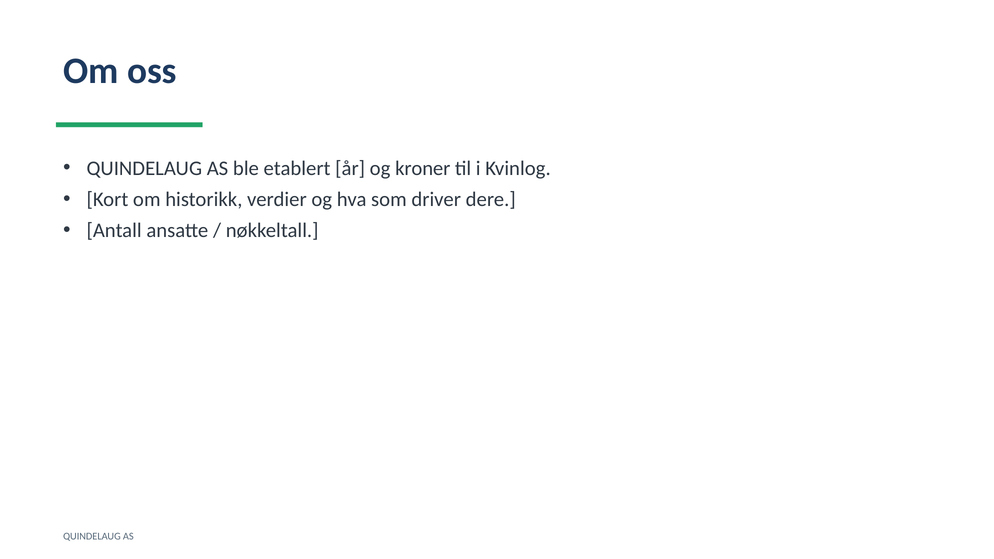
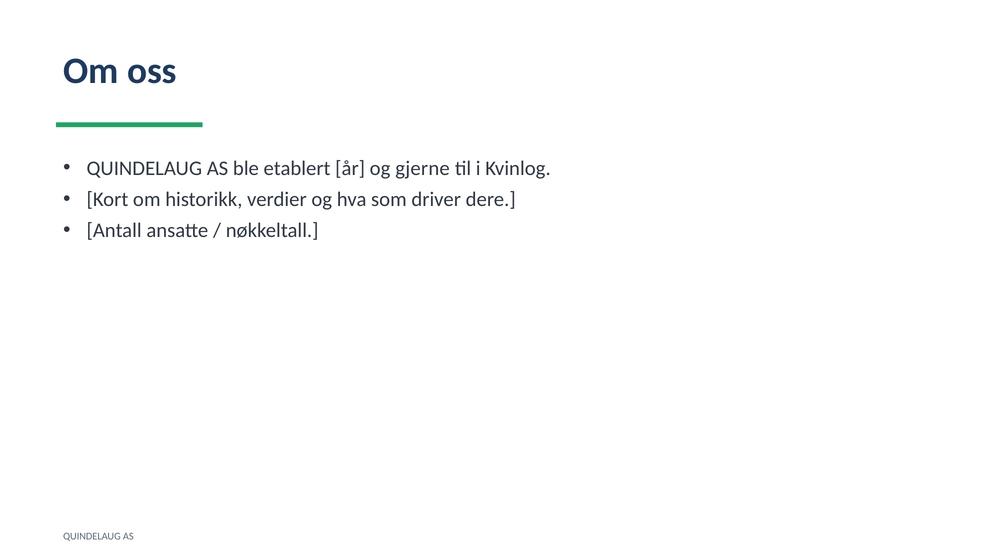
kroner: kroner -> gjerne
